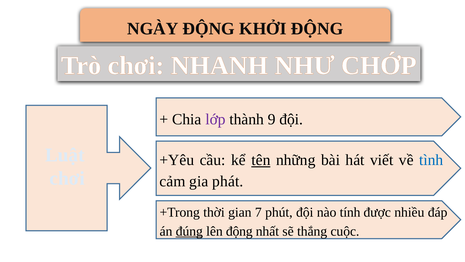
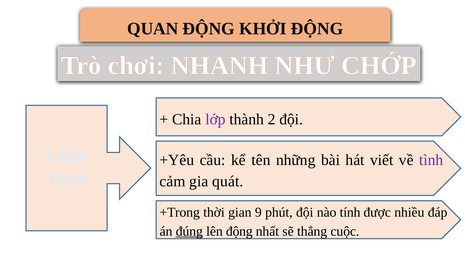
NGÀY: NGÀY -> QUAN
9: 9 -> 2
tên underline: present -> none
tình colour: blue -> purple
phát: phát -> quát
7: 7 -> 9
